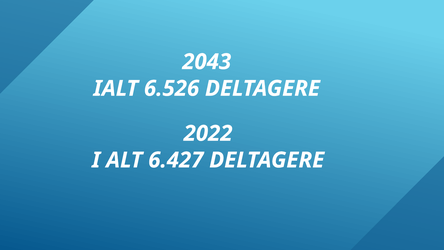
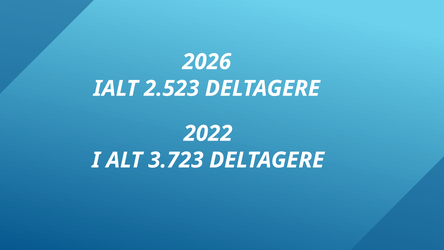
2043: 2043 -> 2026
6.526: 6.526 -> 2.523
6.427: 6.427 -> 3.723
